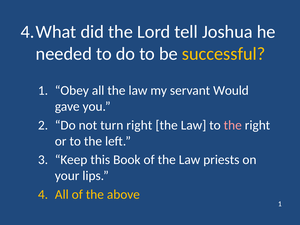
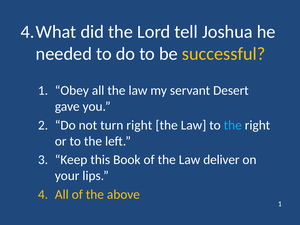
Would: Would -> Desert
the at (233, 125) colour: pink -> light blue
priests: priests -> deliver
